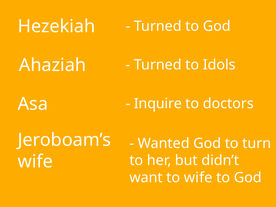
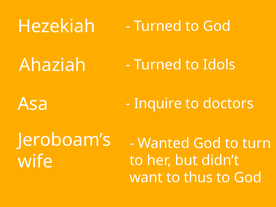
to wife: wife -> thus
